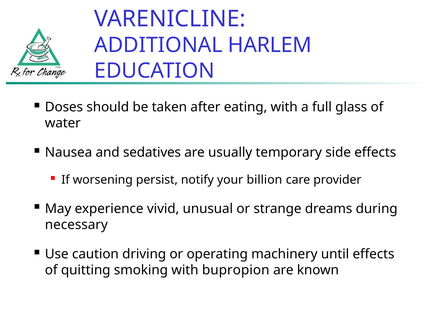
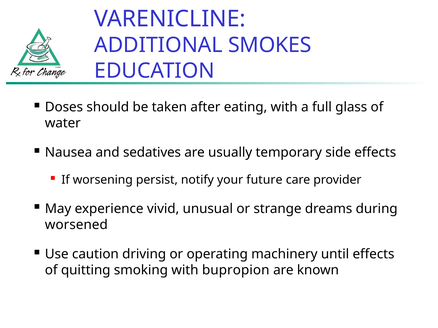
HARLEM: HARLEM -> SMOKES
billion: billion -> future
necessary: necessary -> worsened
